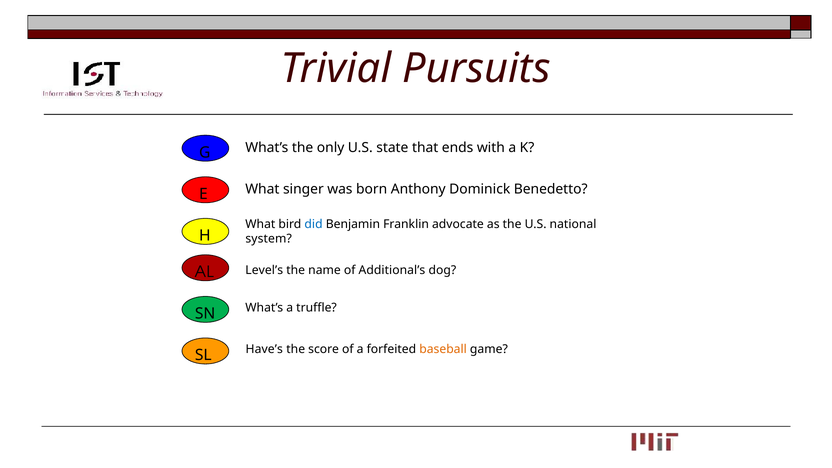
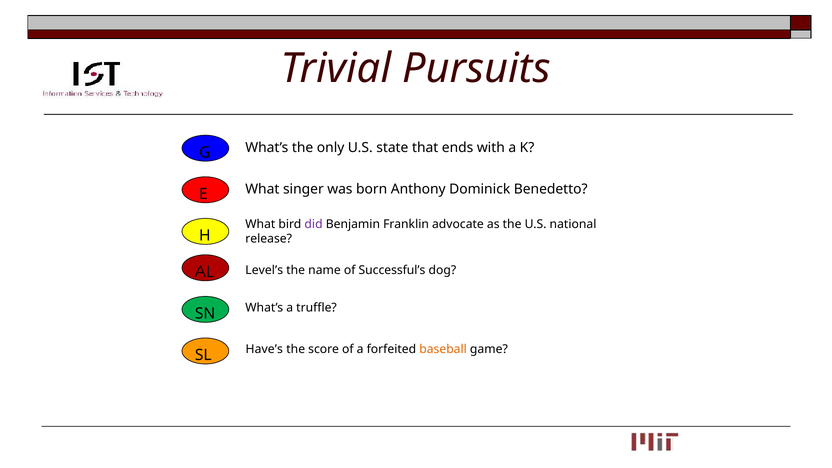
did colour: blue -> purple
system: system -> release
Additional’s: Additional’s -> Successful’s
